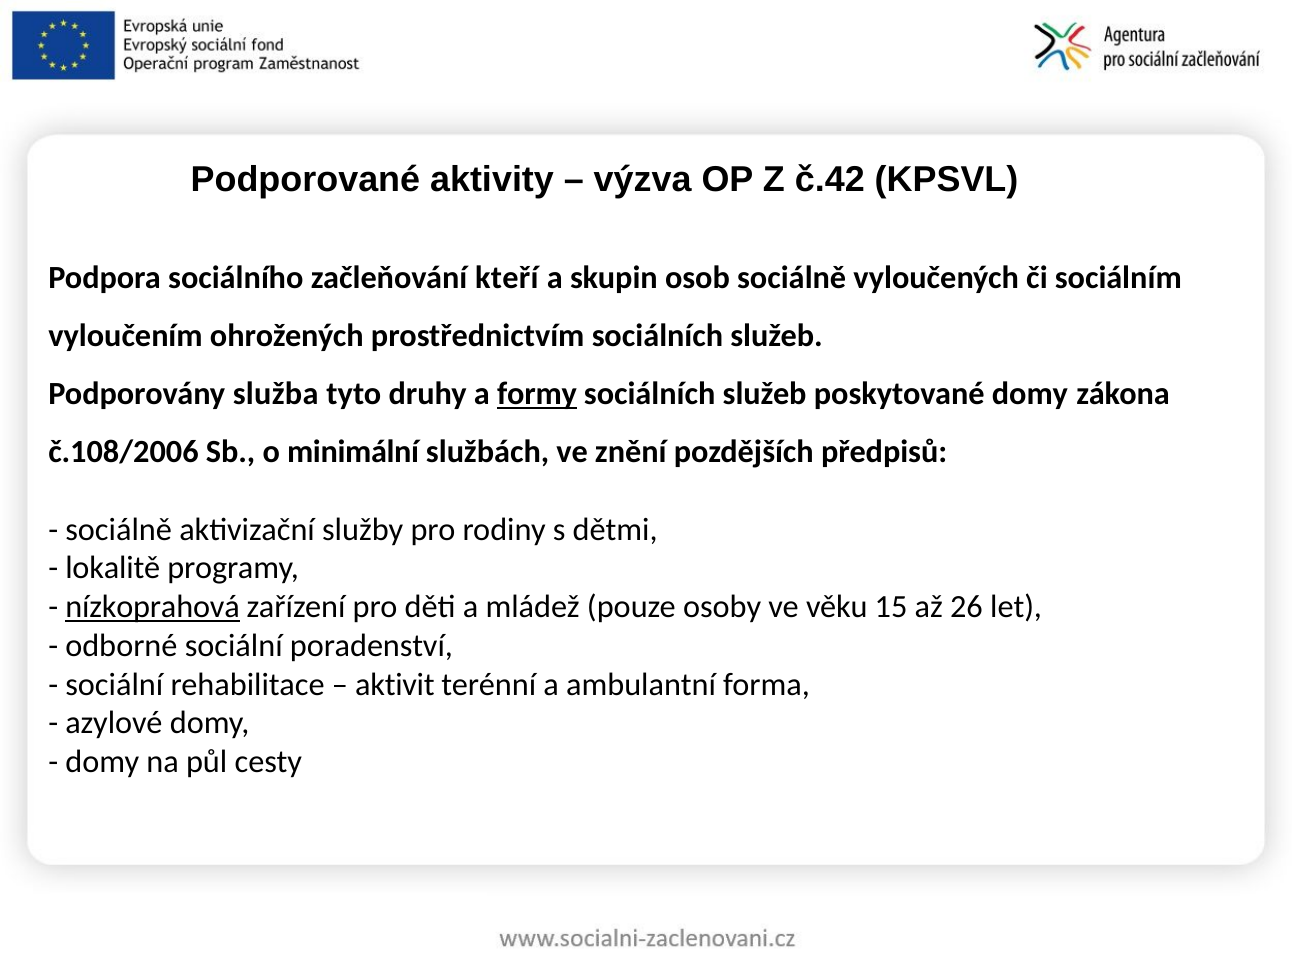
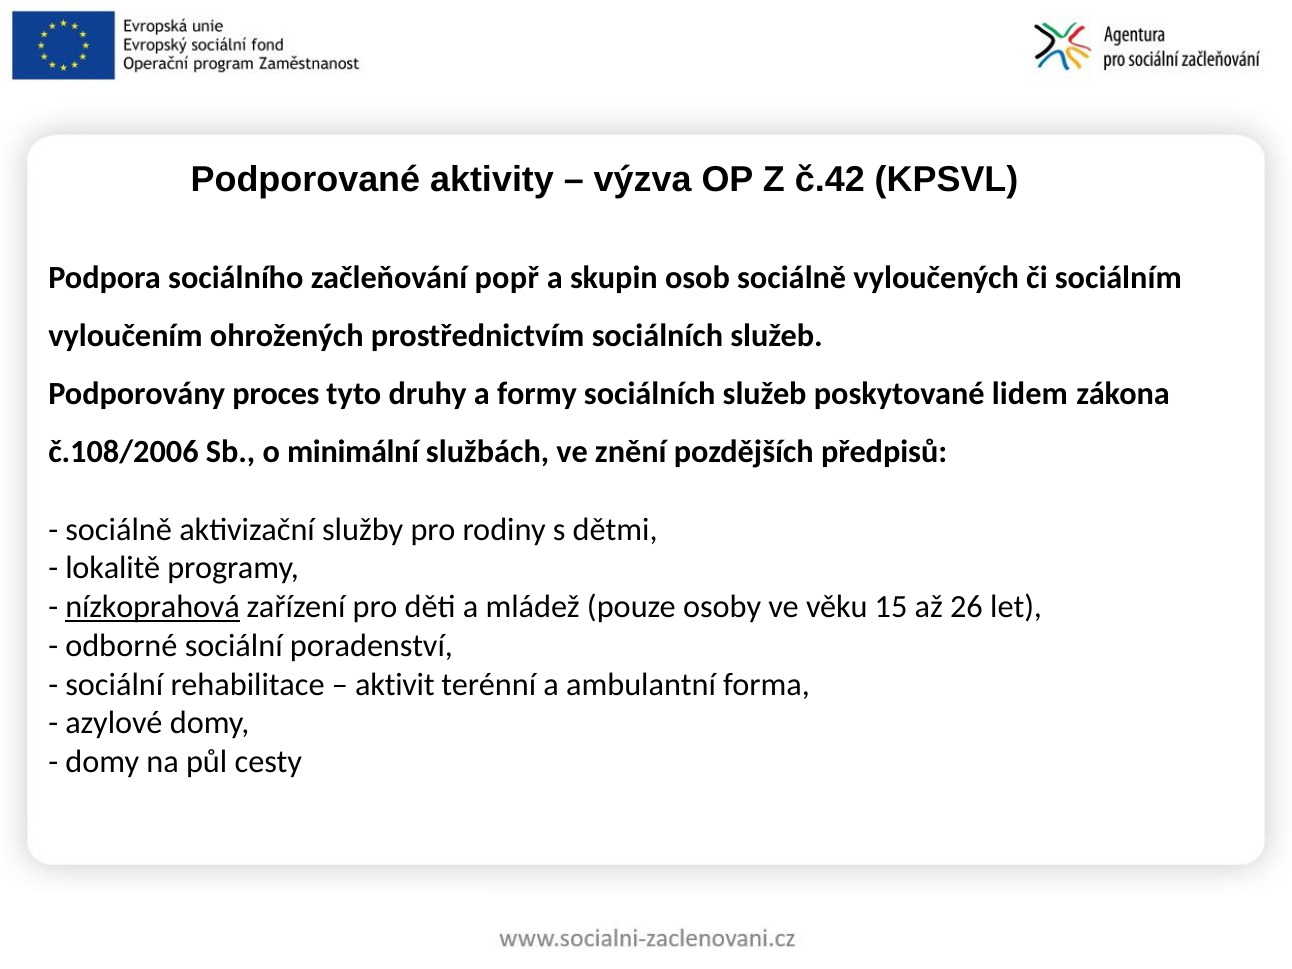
kteří: kteří -> popř
služba: služba -> proces
formy underline: present -> none
poskytované domy: domy -> lidem
